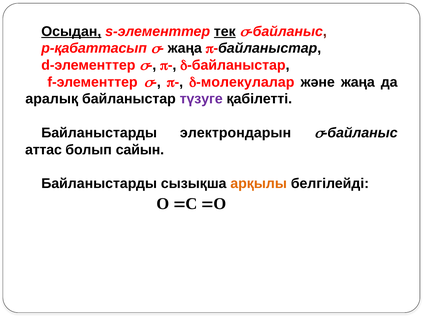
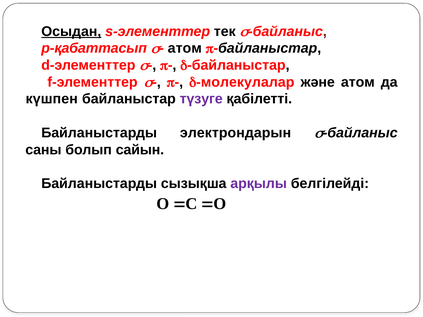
тек underline: present -> none
жаңа at (185, 48): жаңа -> атом
және жаңа: жаңа -> атом
аралық: аралық -> күшпен
аттас: аттас -> саны
арқылы colour: orange -> purple
